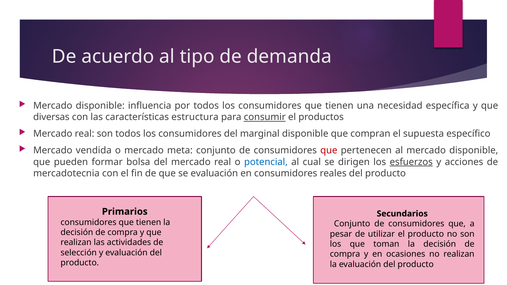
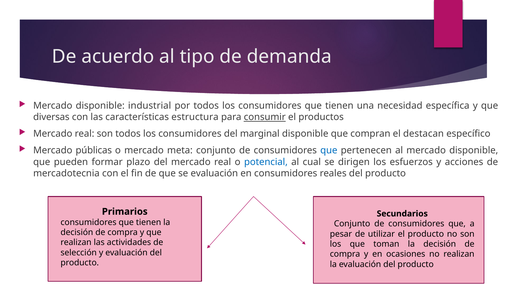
influencia: influencia -> industrial
supuesta: supuesta -> destacan
vendida: vendida -> públicas
que at (329, 151) colour: red -> blue
bolsa: bolsa -> plazo
esfuerzos underline: present -> none
